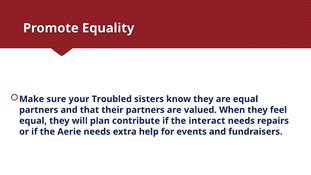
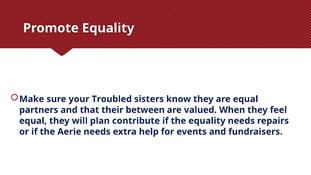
their partners: partners -> between
the interact: interact -> equality
